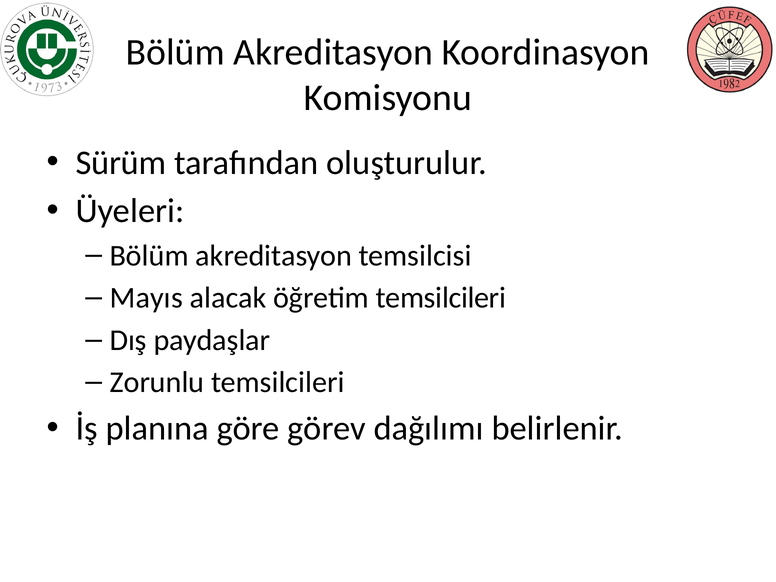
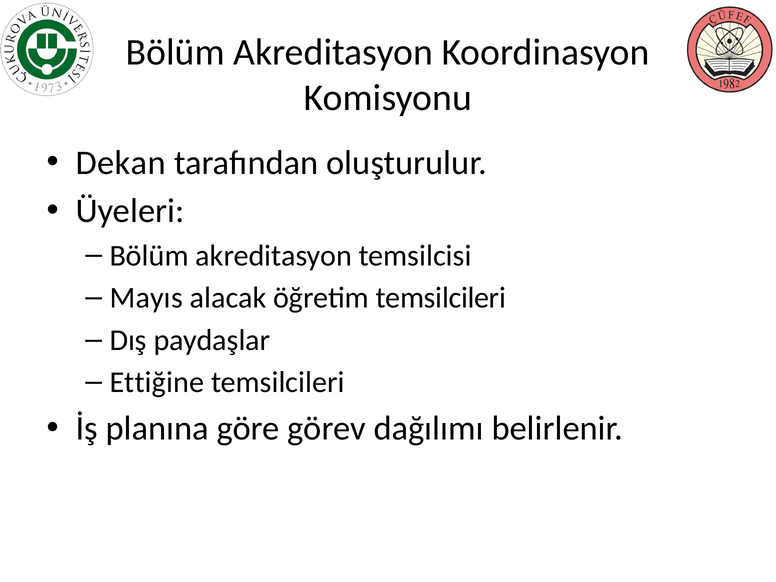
Sürüm: Sürüm -> Dekan
Zorunlu: Zorunlu -> Ettiğine
